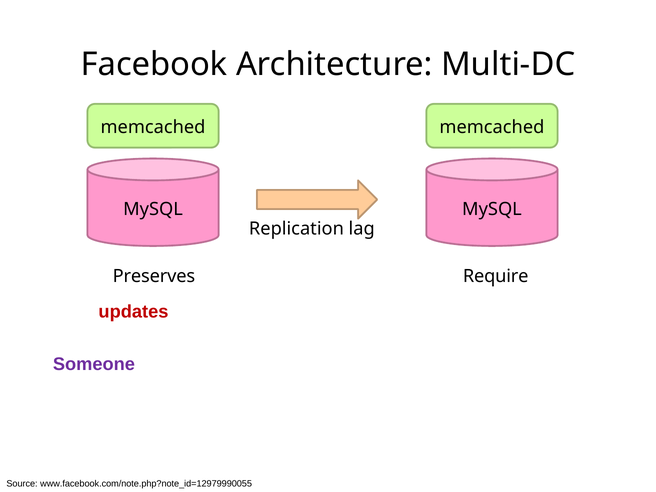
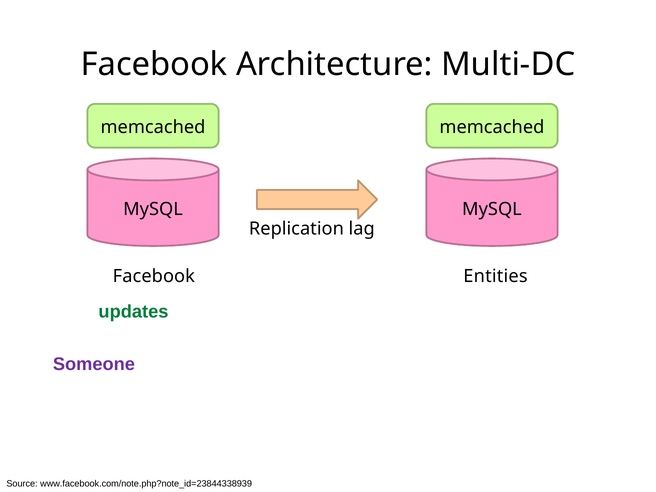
Preserves at (154, 276): Preserves -> Facebook
Require: Require -> Entities
updates colour: red -> green
www.facebook.com/note.php?note_id=12979990055: www.facebook.com/note.php?note_id=12979990055 -> www.facebook.com/note.php?note_id=23844338939
